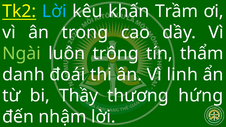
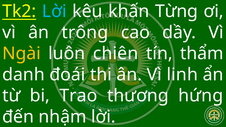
Trầm: Trầm -> Từng
trong: trong -> trông
Ngài colour: light green -> yellow
trông: trông -> chiên
Thầy: Thầy -> Trao
